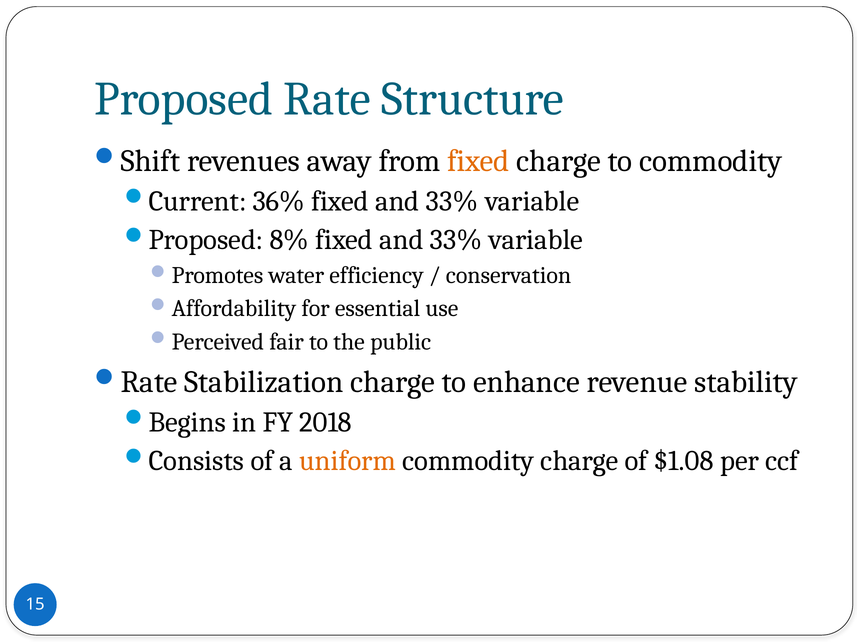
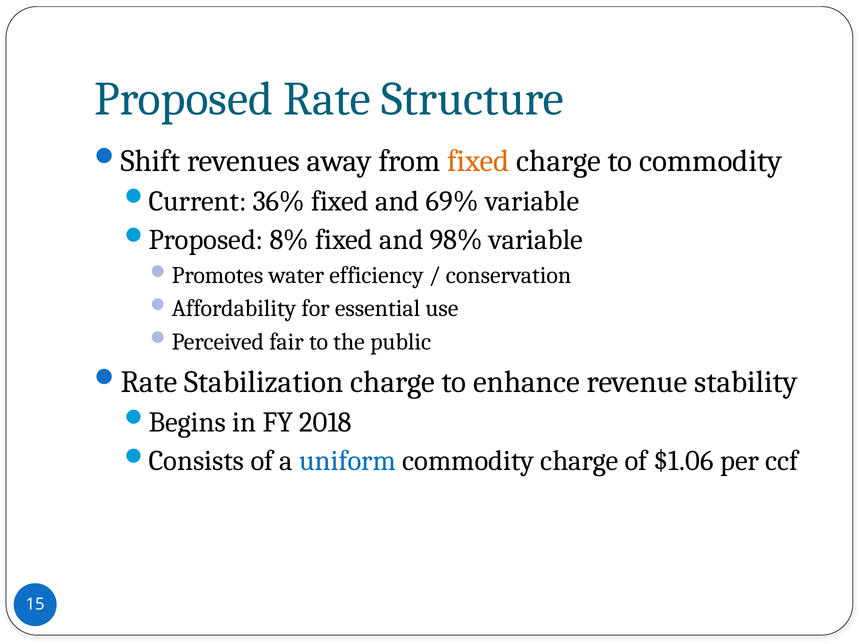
36% fixed and 33%: 33% -> 69%
8% fixed and 33%: 33% -> 98%
uniform colour: orange -> blue
$1.08: $1.08 -> $1.06
